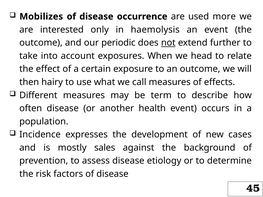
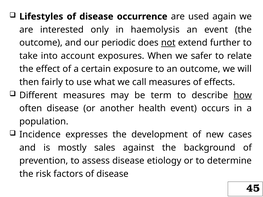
Mobilizes: Mobilizes -> Lifestyles
more: more -> again
head: head -> safer
hairy: hairy -> fairly
how underline: none -> present
